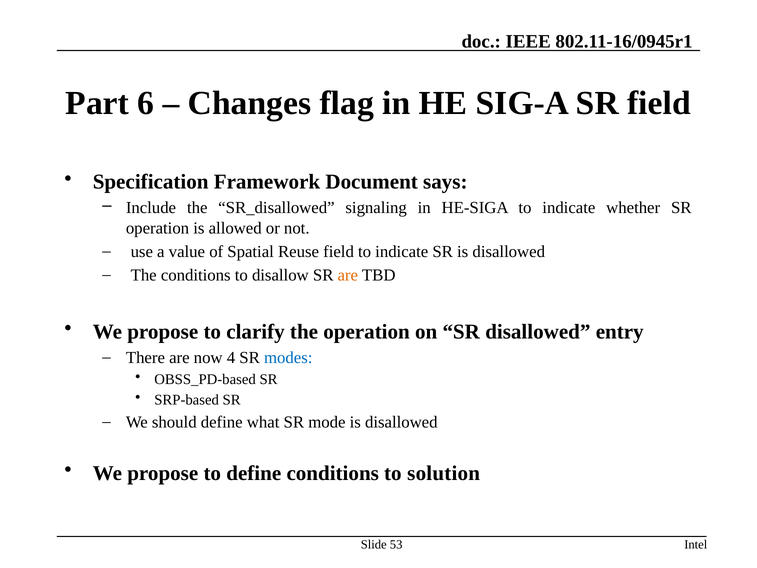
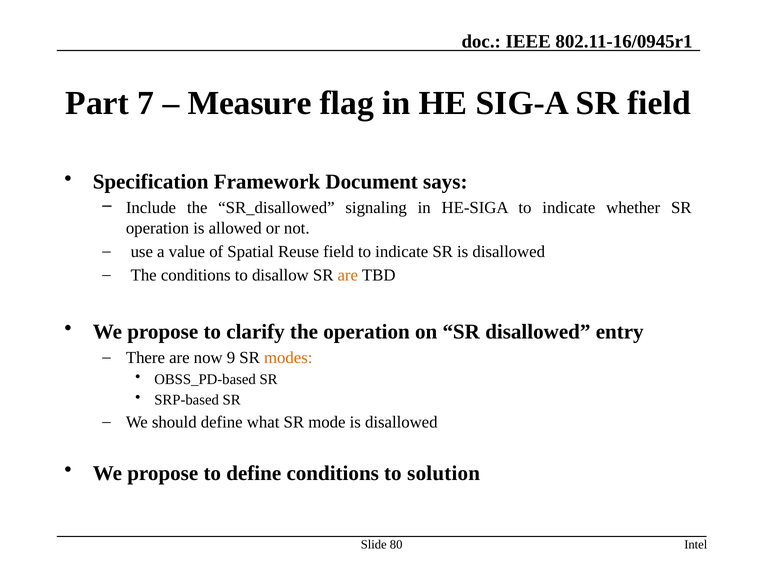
6: 6 -> 7
Changes: Changes -> Measure
4: 4 -> 9
modes colour: blue -> orange
53: 53 -> 80
